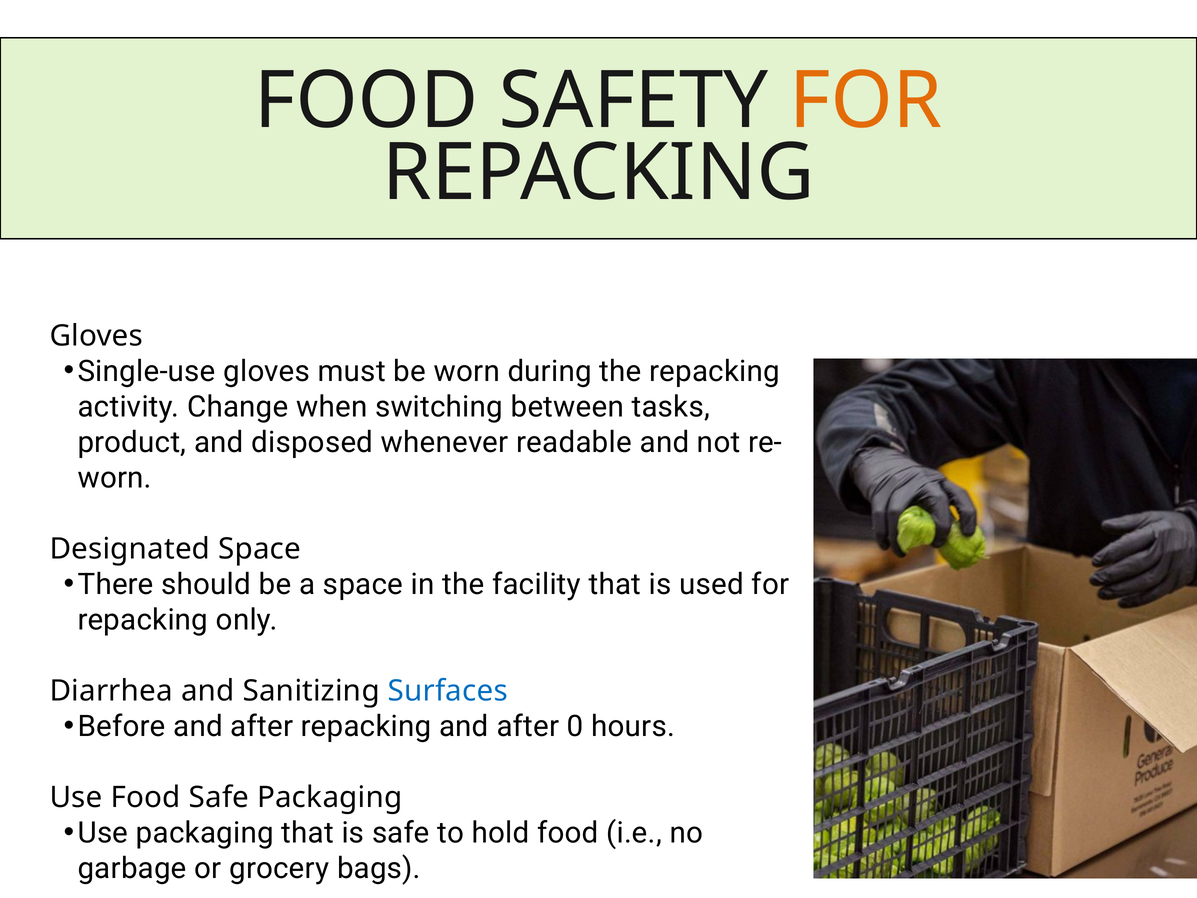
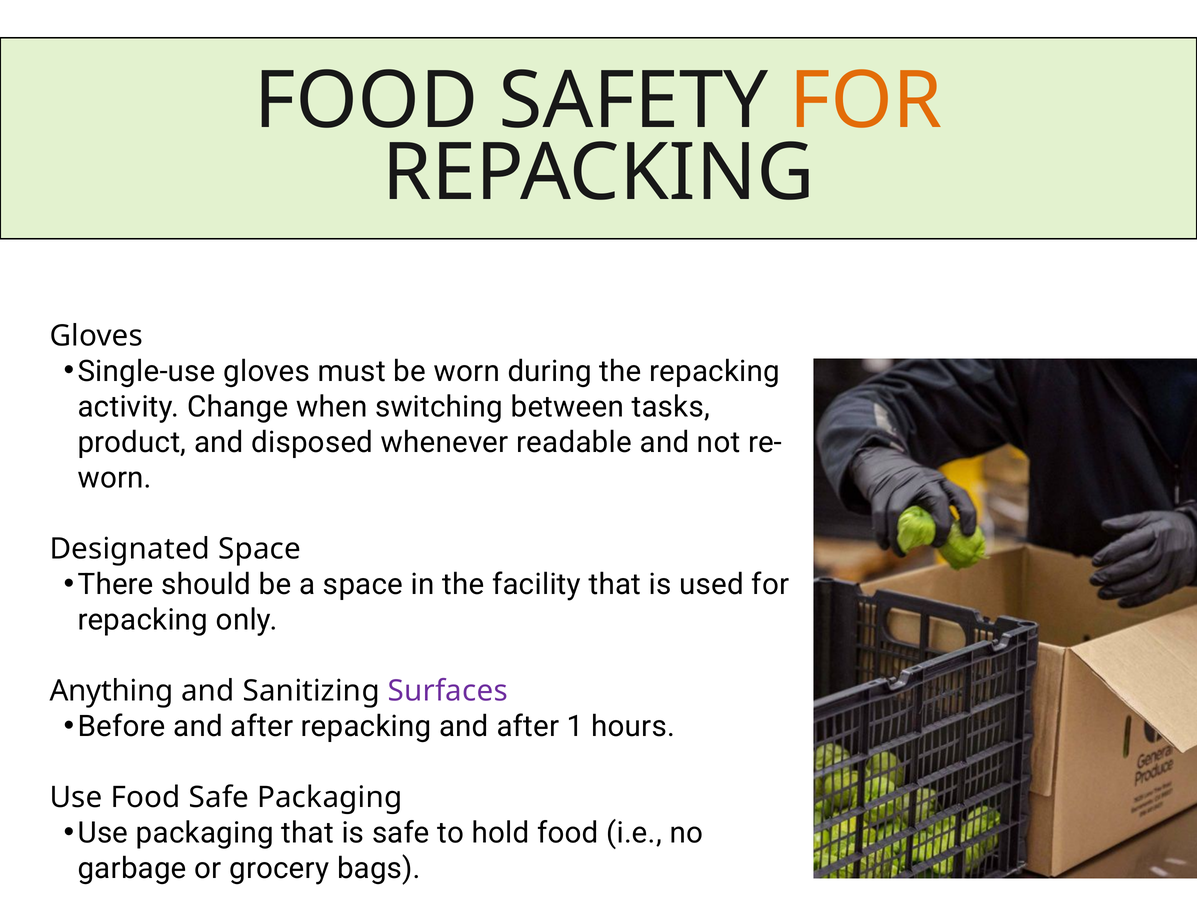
Diarrhea: Diarrhea -> Anything
Surfaces colour: blue -> purple
0: 0 -> 1
